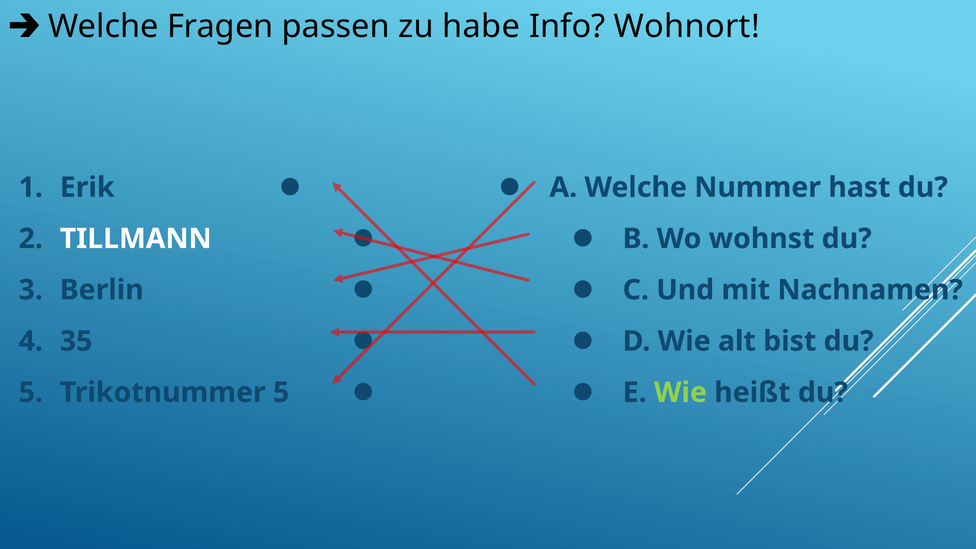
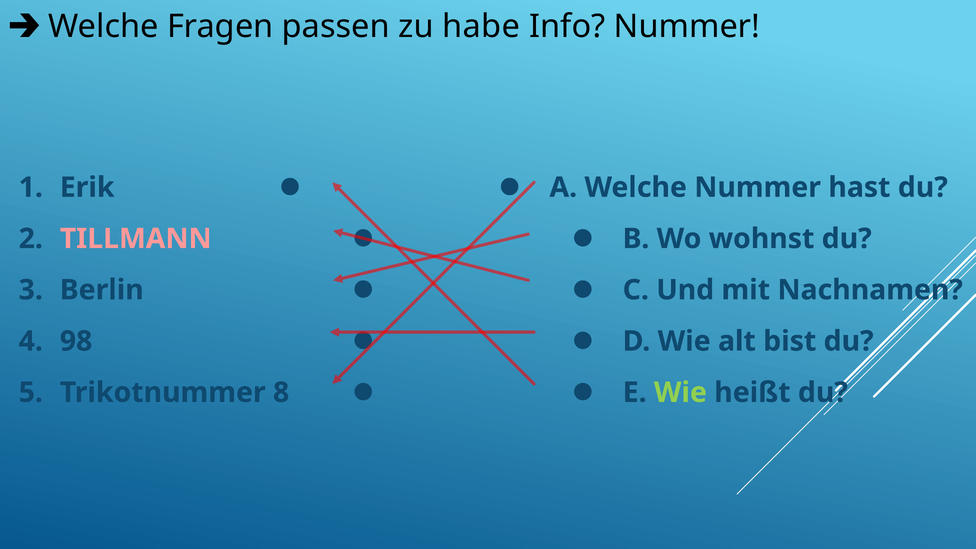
Info Wohnort: Wohnort -> Nummer
TILLMANN colour: white -> pink
35: 35 -> 98
Trikotnummer 5: 5 -> 8
